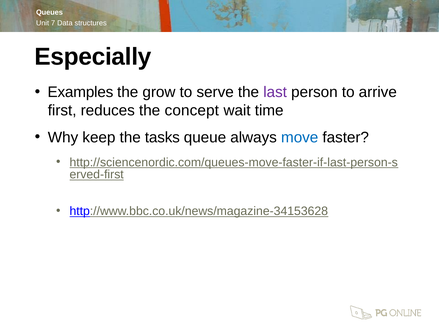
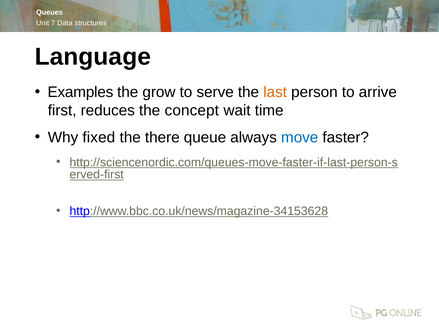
Especially: Especially -> Language
last colour: purple -> orange
keep: keep -> fixed
tasks: tasks -> there
